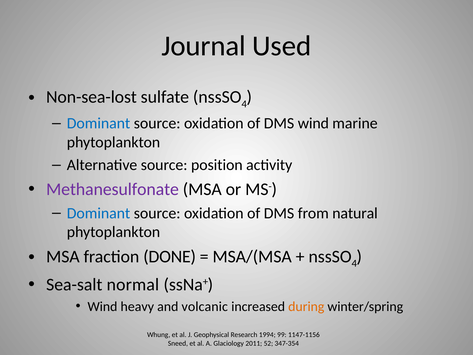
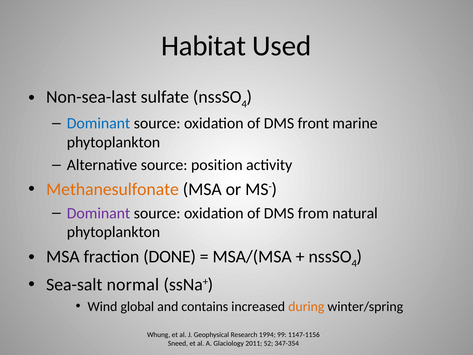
Journal: Journal -> Habitat
Non-sea-lost: Non-sea-lost -> Non-sea-last
DMS wind: wind -> front
Methanesulfonate colour: purple -> orange
Dominant at (99, 213) colour: blue -> purple
heavy: heavy -> global
volcanic: volcanic -> contains
